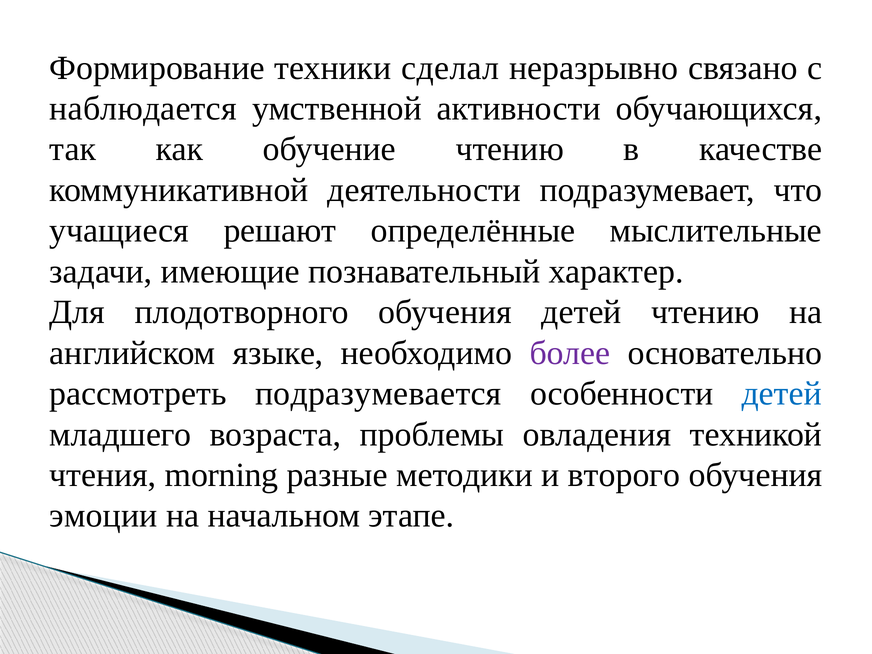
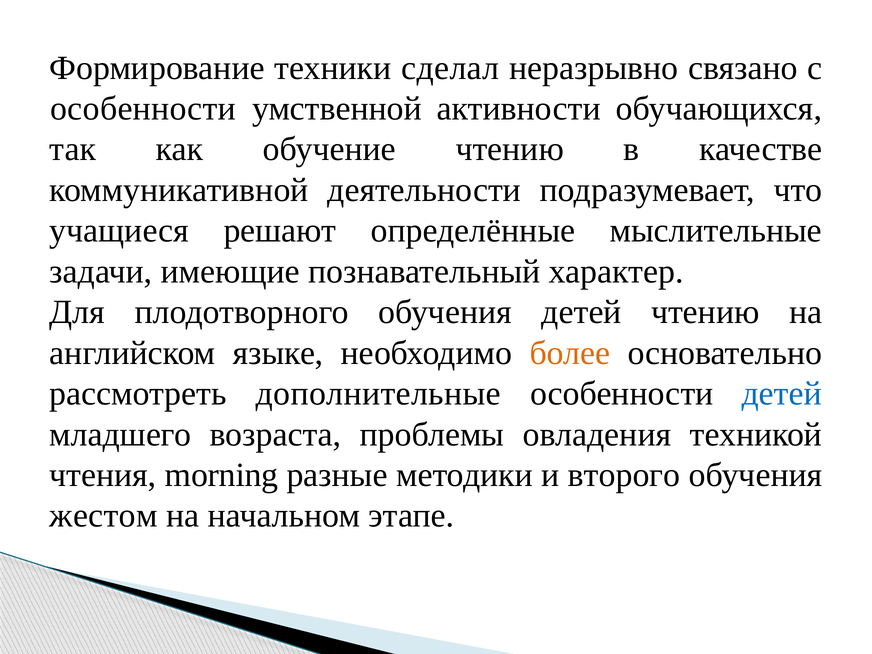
наблюдается at (143, 109): наблюдается -> особенности
более colour: purple -> orange
подразумевается: подразумевается -> дополнительные
эмоции: эмоции -> жестом
